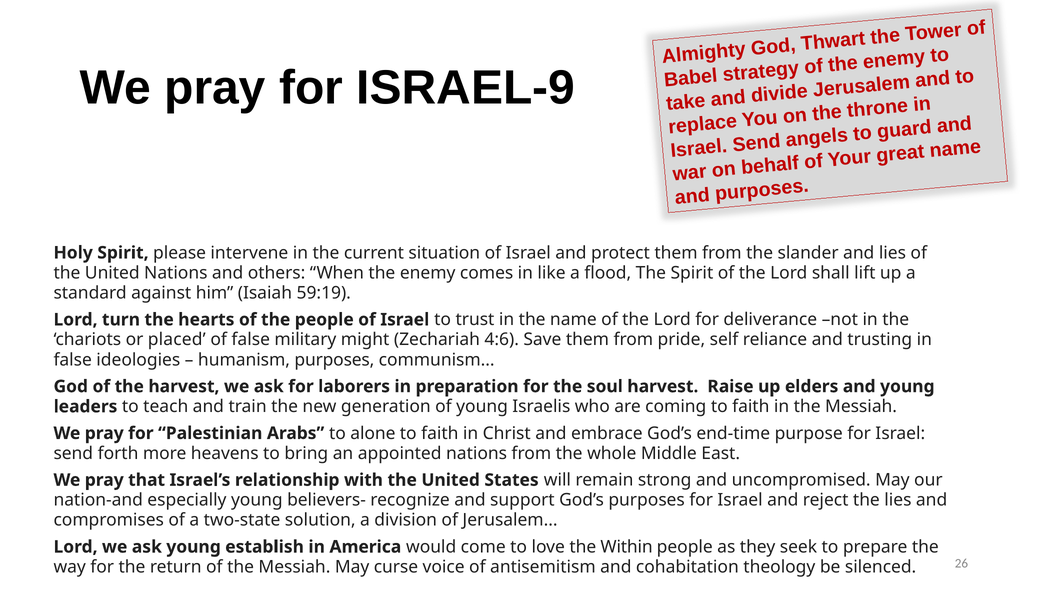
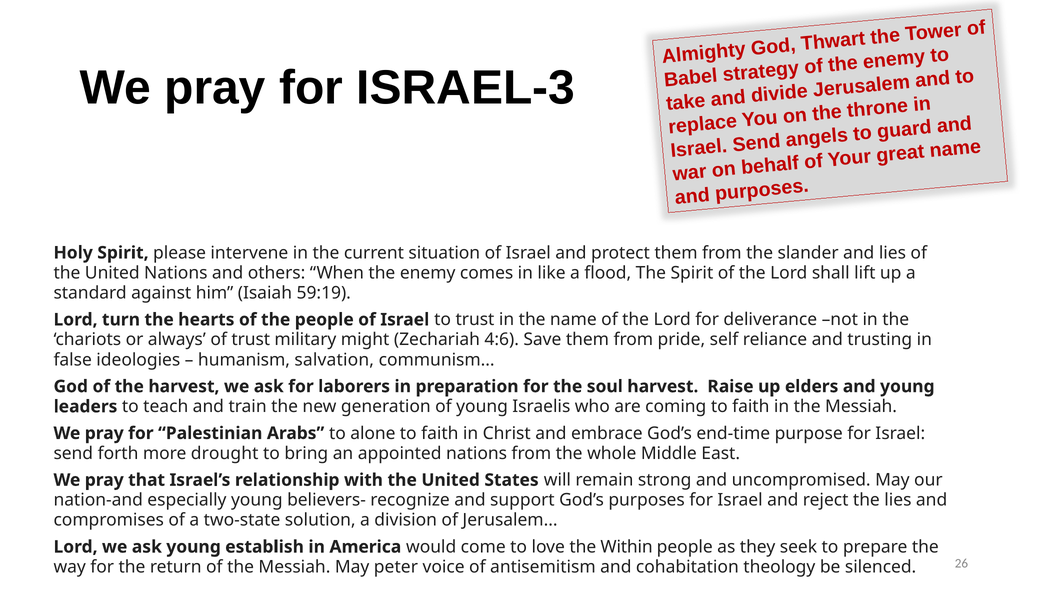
ISRAEL-9: ISRAEL-9 -> ISRAEL-3
placed: placed -> always
of false: false -> trust
humanism purposes: purposes -> salvation
heavens: heavens -> drought
curse: curse -> peter
